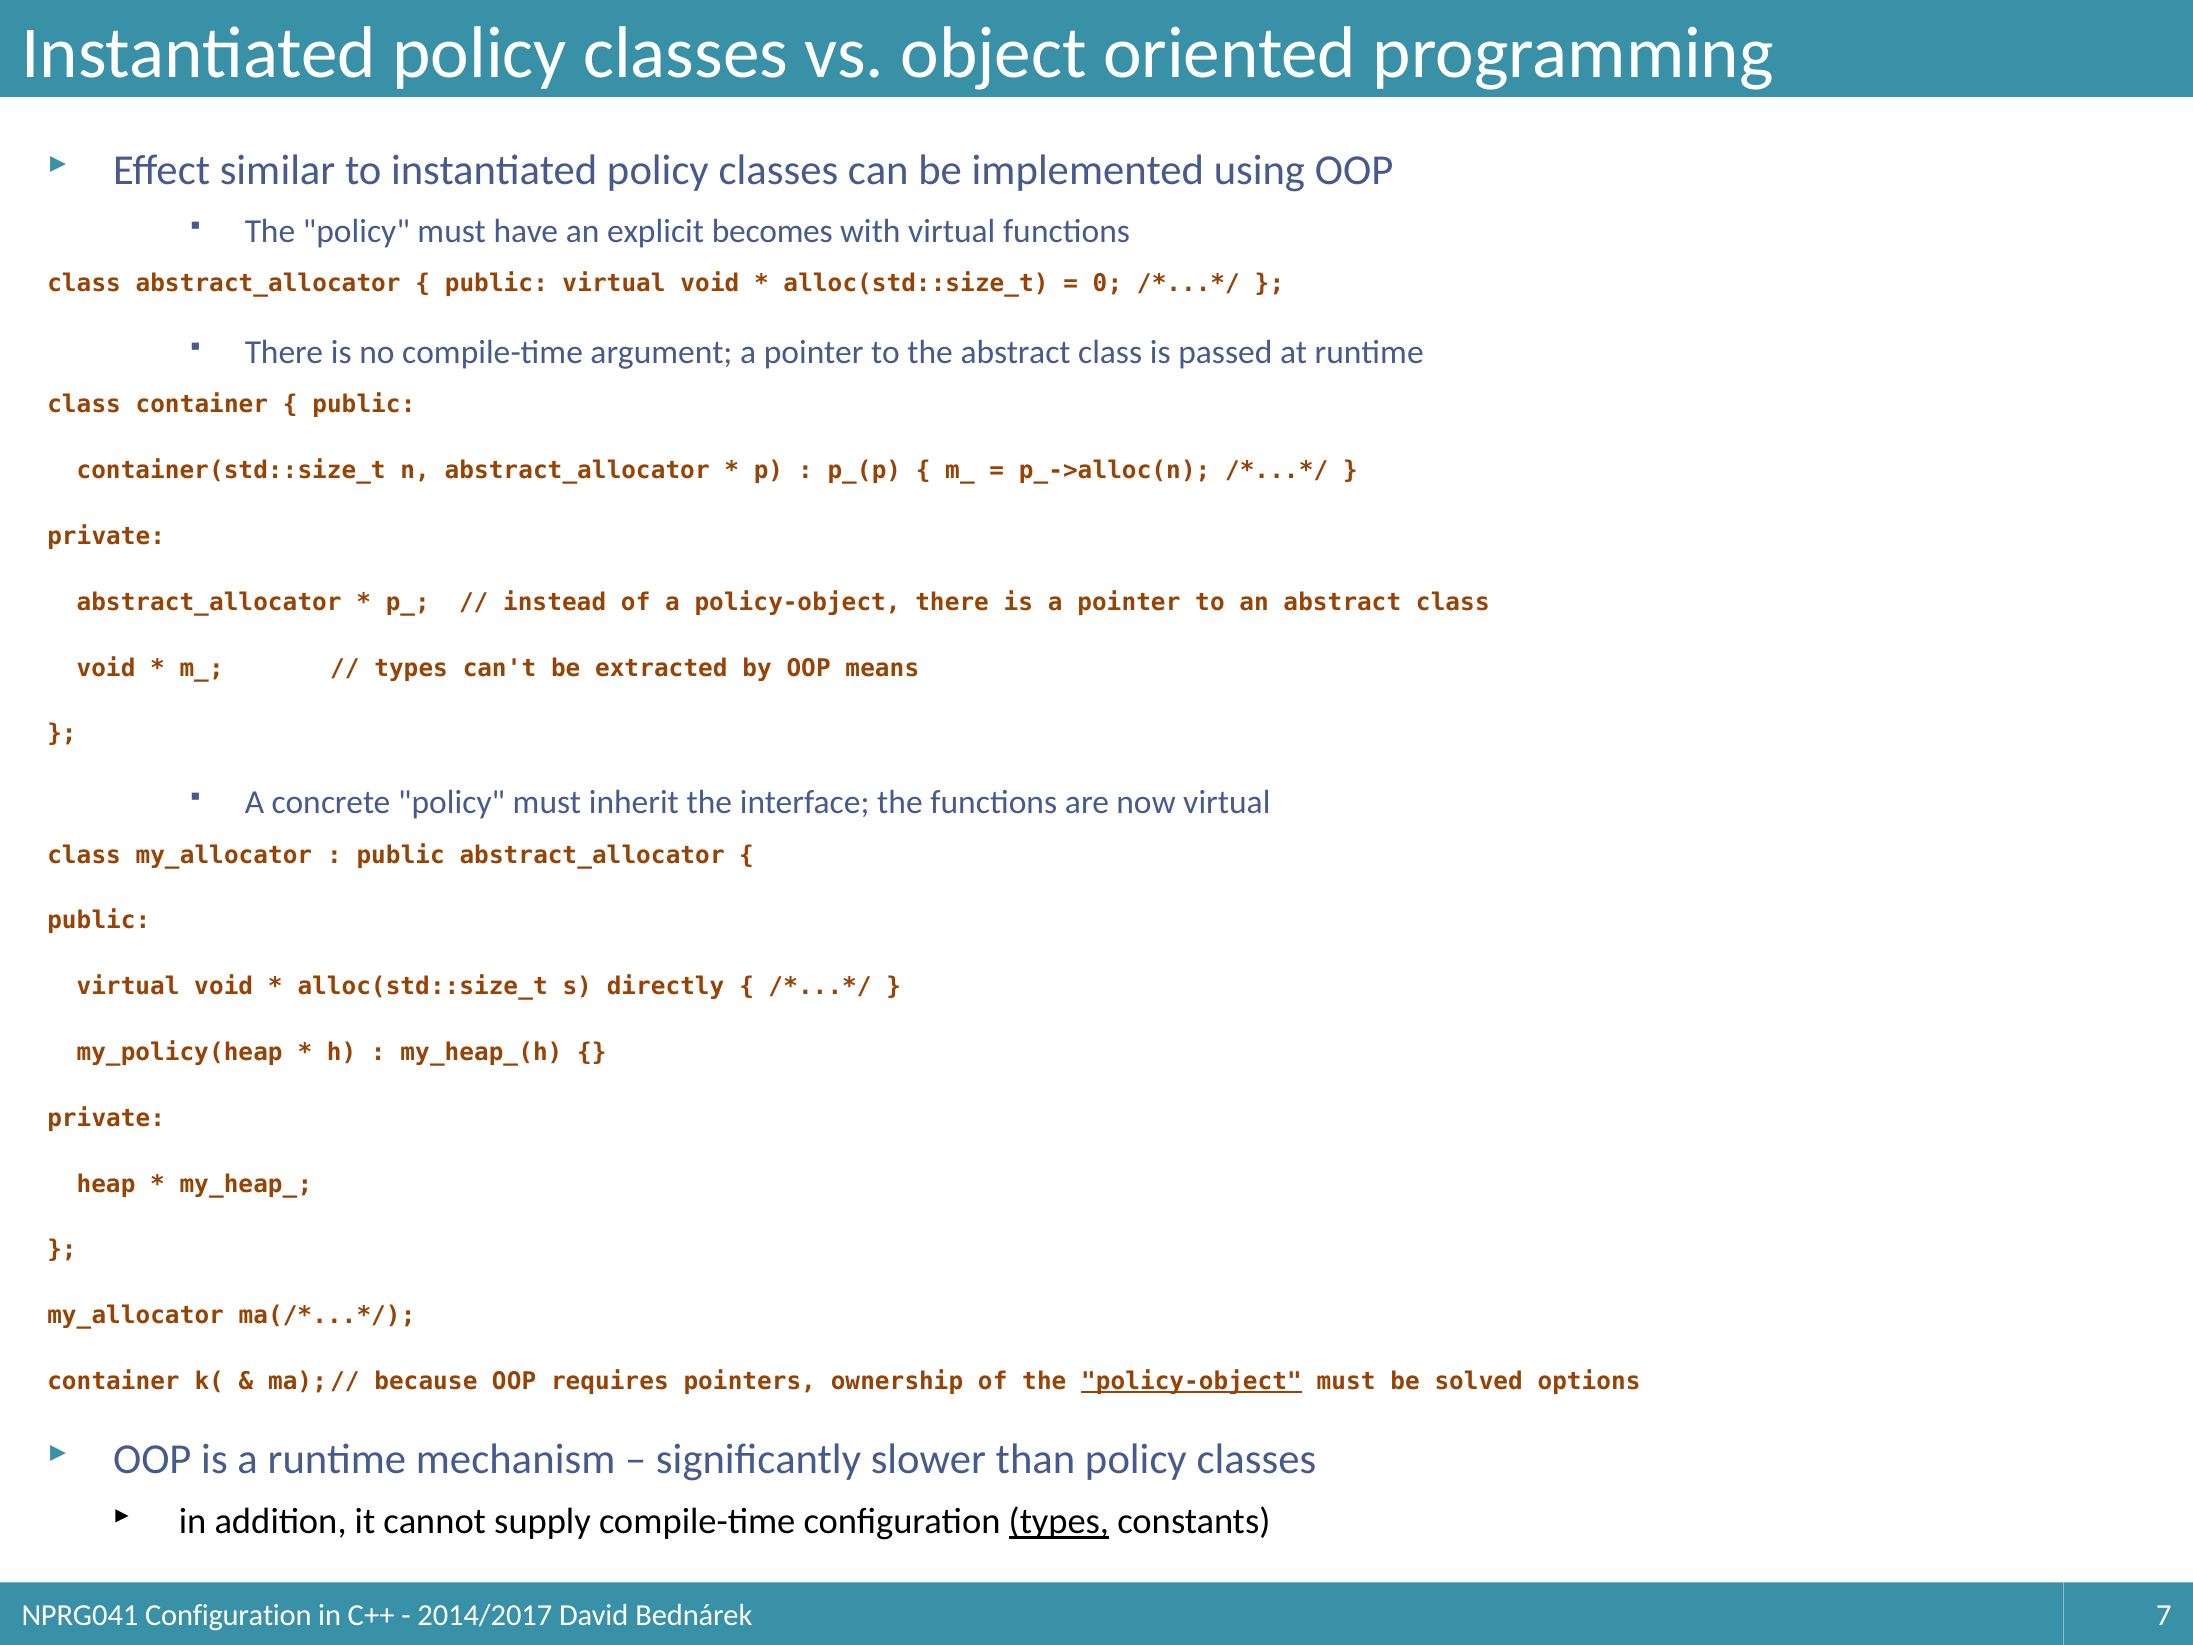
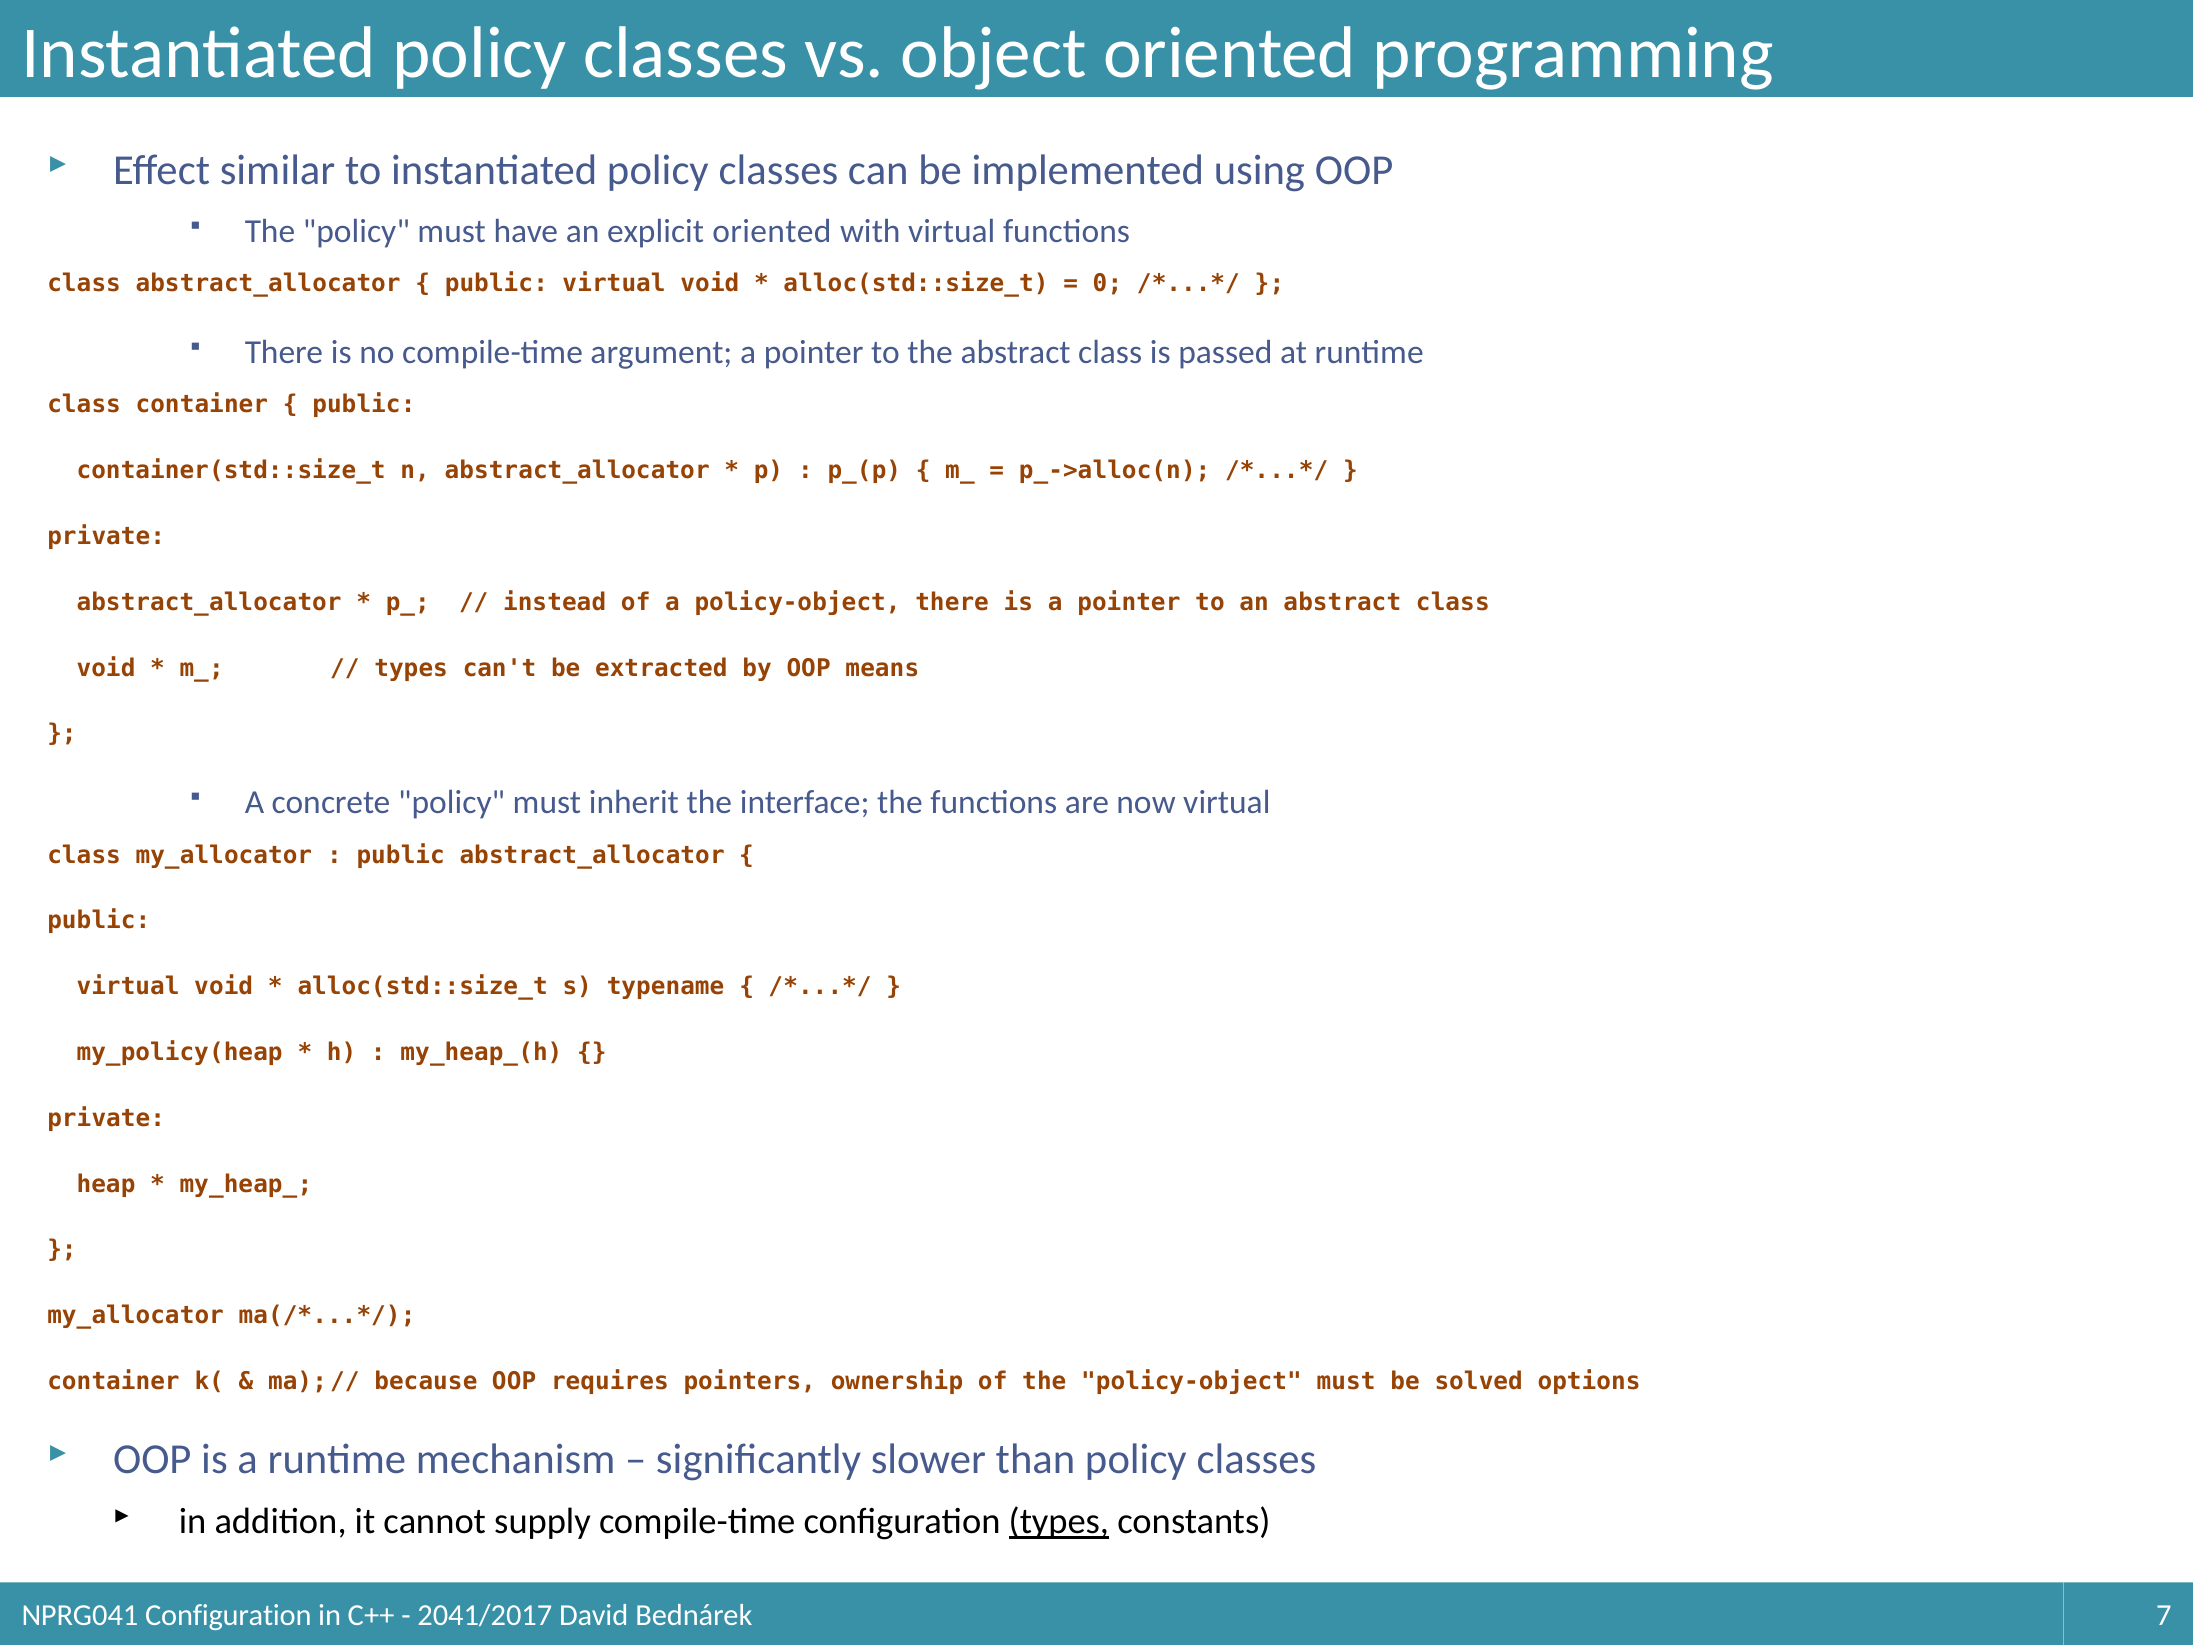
explicit becomes: becomes -> oriented
directly: directly -> typename
policy-object at (1191, 1381) underline: present -> none
2014/2017: 2014/2017 -> 2041/2017
